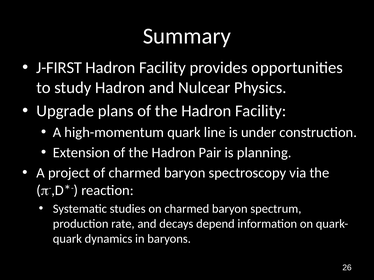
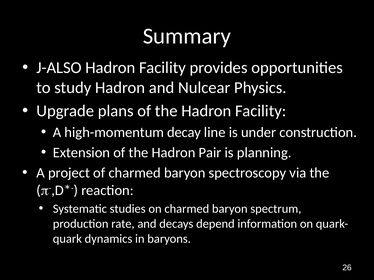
J-FIRST: J-FIRST -> J-ALSO
high-momentum quark: quark -> decay
